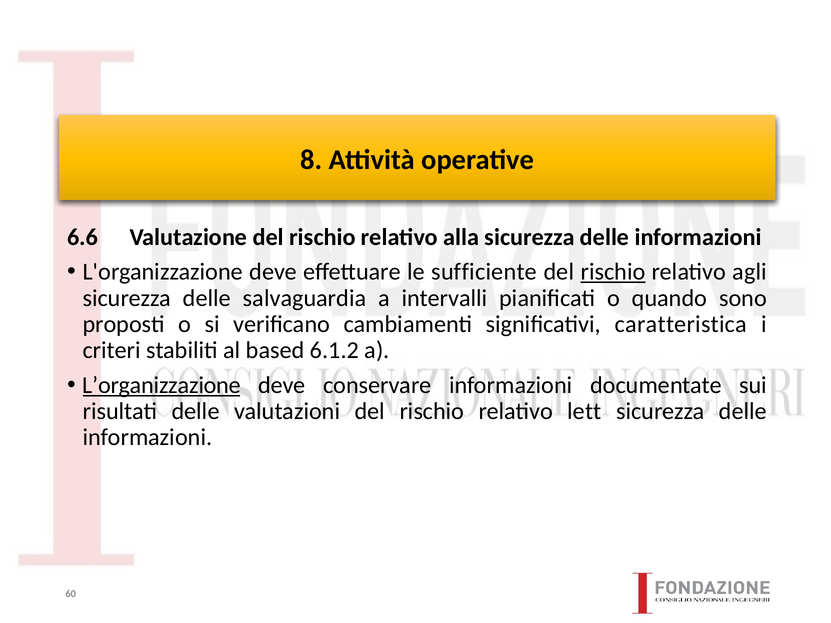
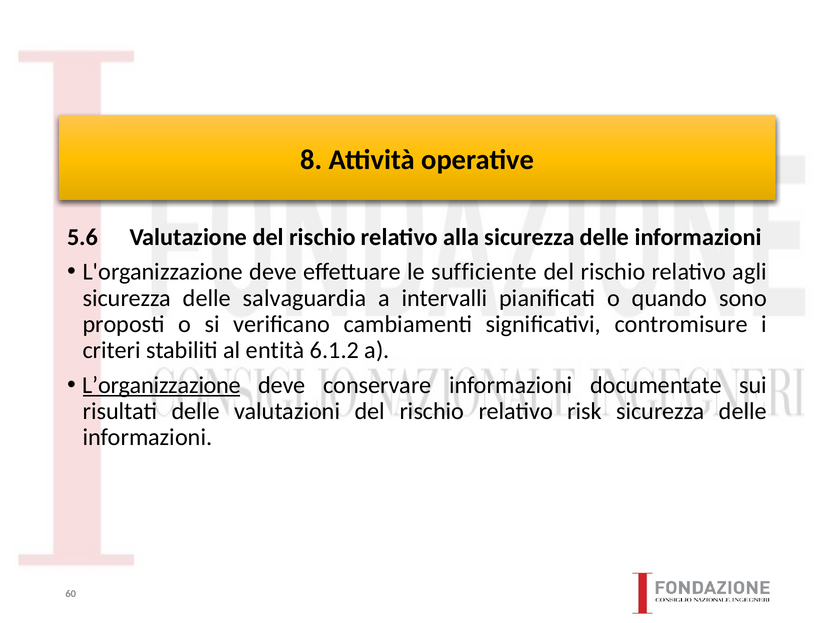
6.6: 6.6 -> 5.6
rischio at (613, 272) underline: present -> none
caratteristica: caratteristica -> contromisure
based: based -> entità
lett: lett -> risk
